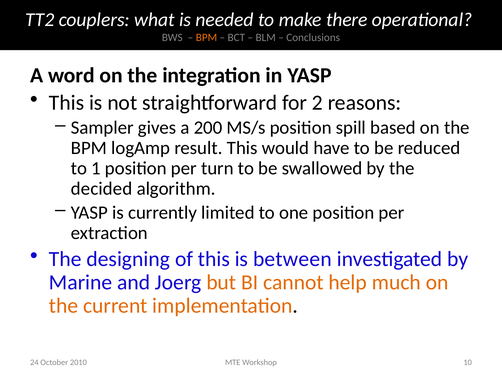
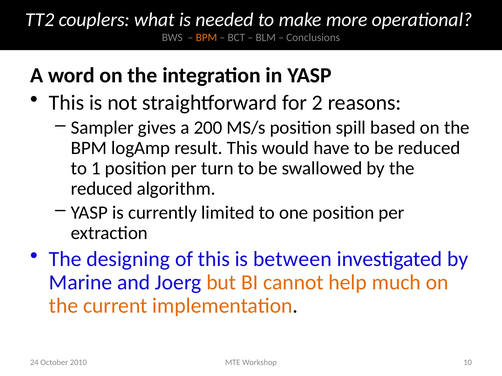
there: there -> more
decided at (102, 189): decided -> reduced
